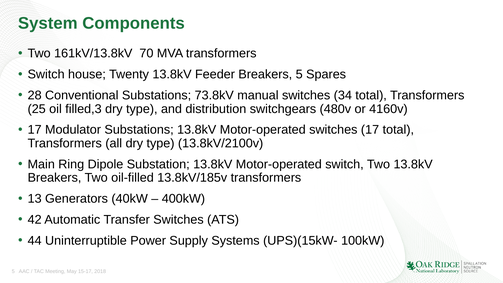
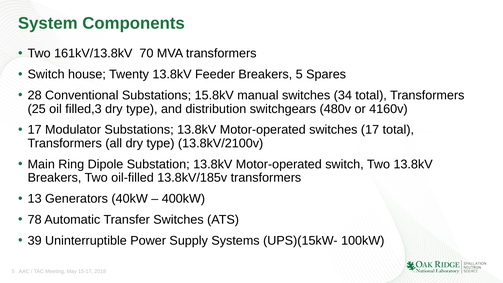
73.8kV: 73.8kV -> 15.8kV
42: 42 -> 78
44: 44 -> 39
